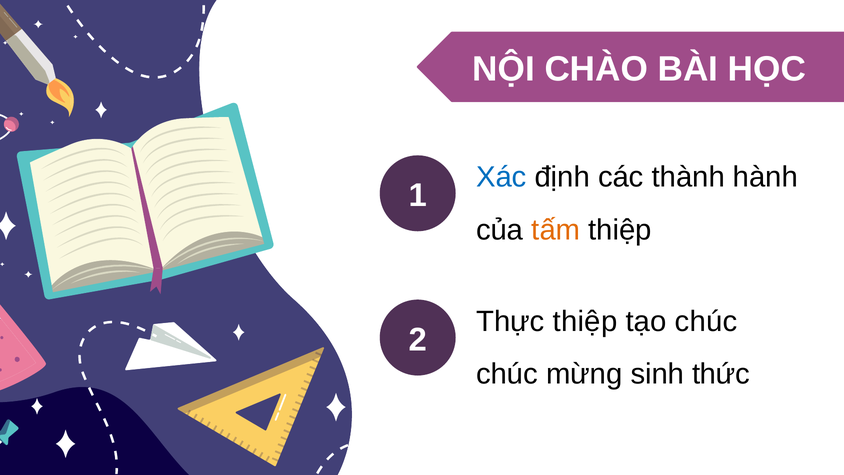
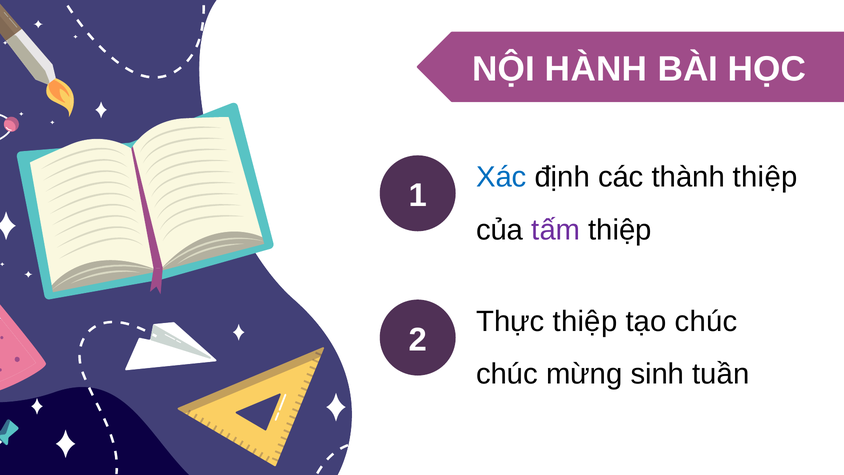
CHÀO: CHÀO -> HÀNH
thành hành: hành -> thiệp
tấm colour: orange -> purple
thức: thức -> tuần
